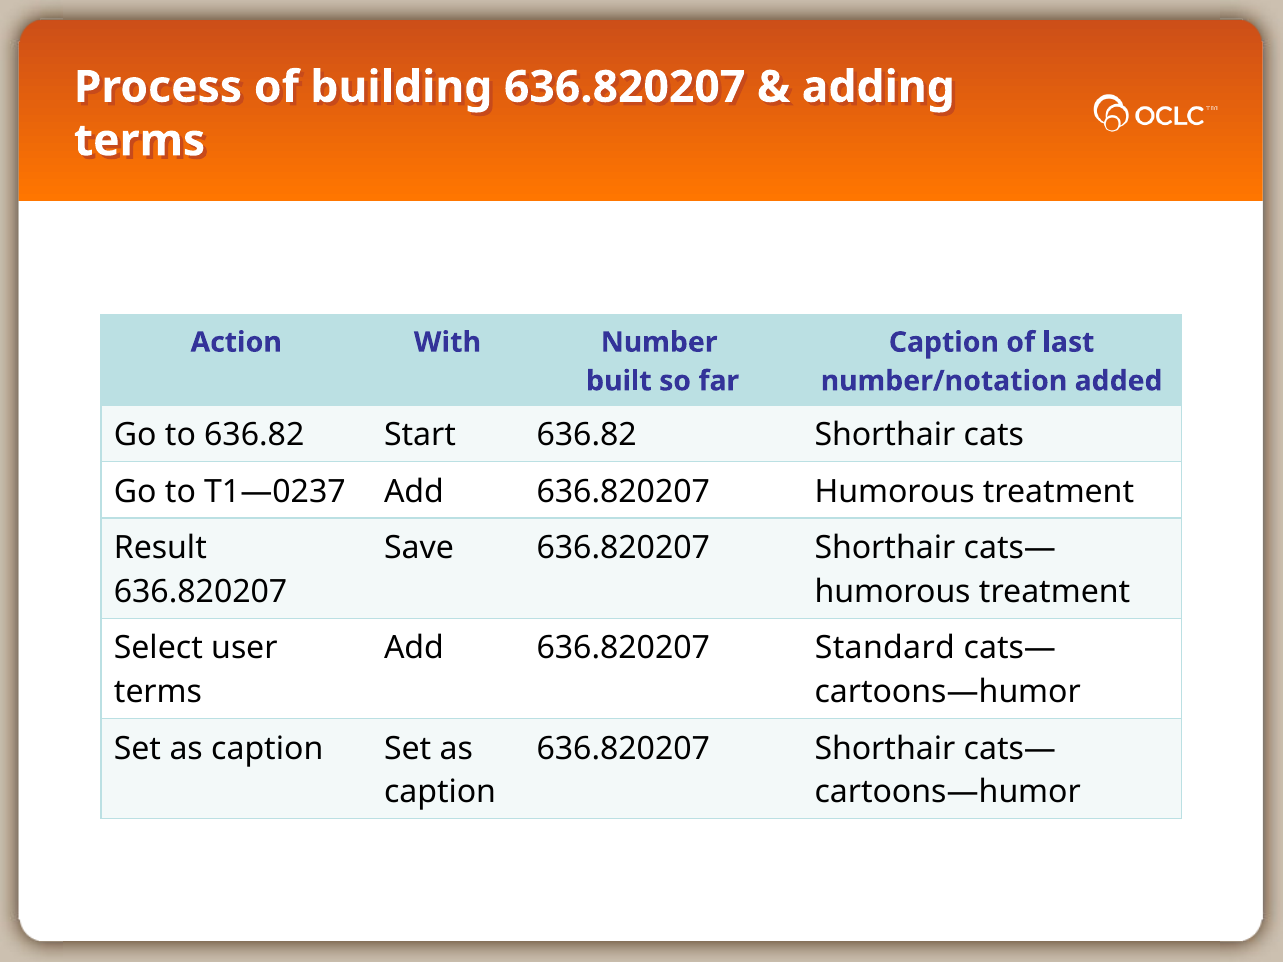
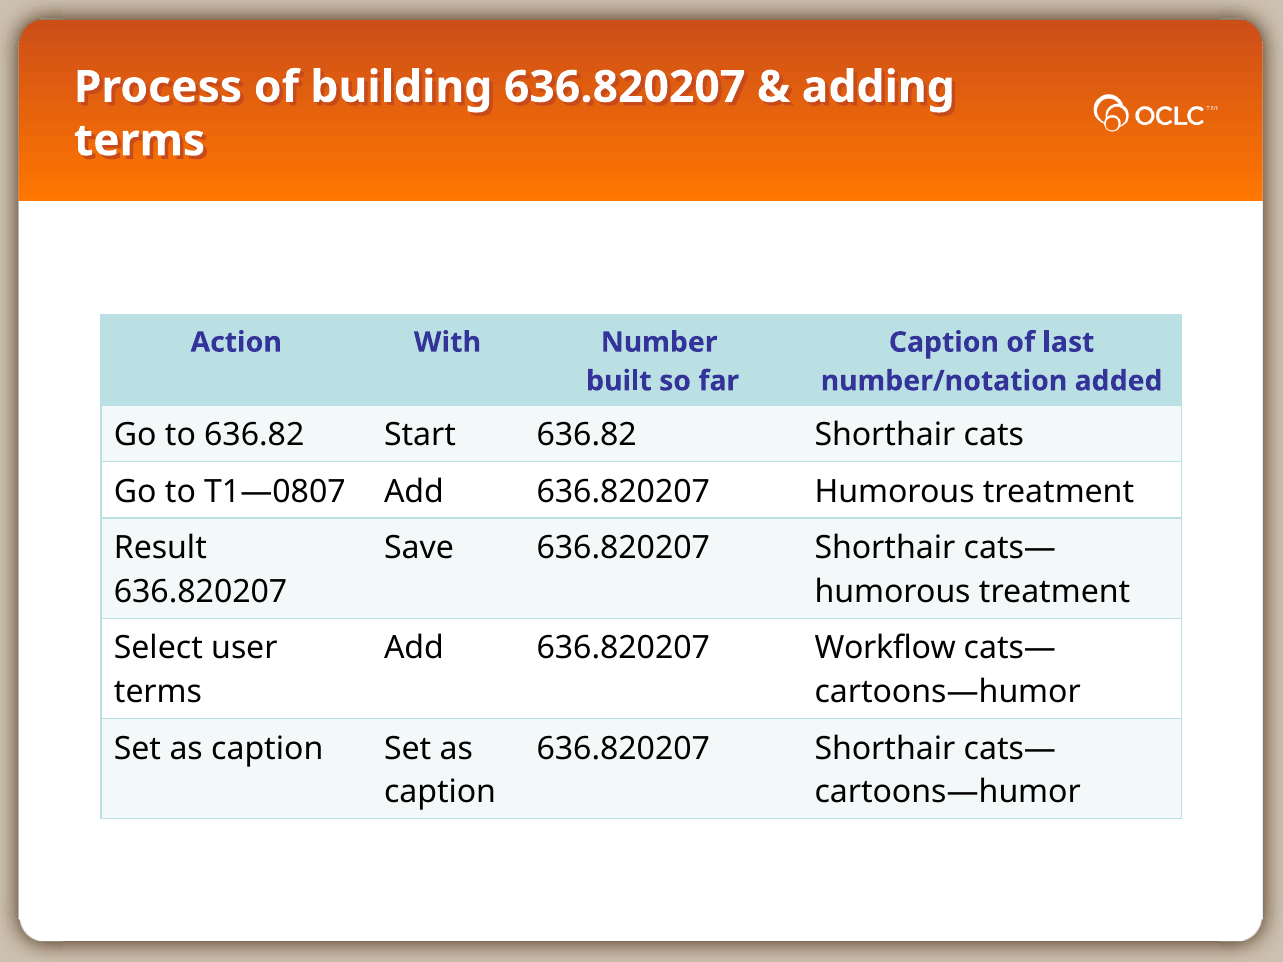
T1—0237: T1—0237 -> T1—0807
Standard: Standard -> Workflow
